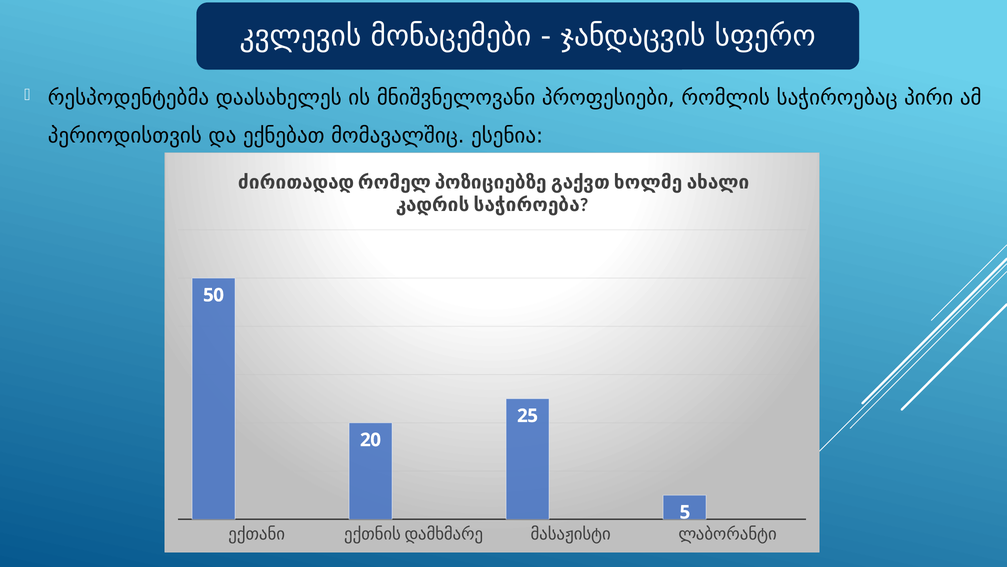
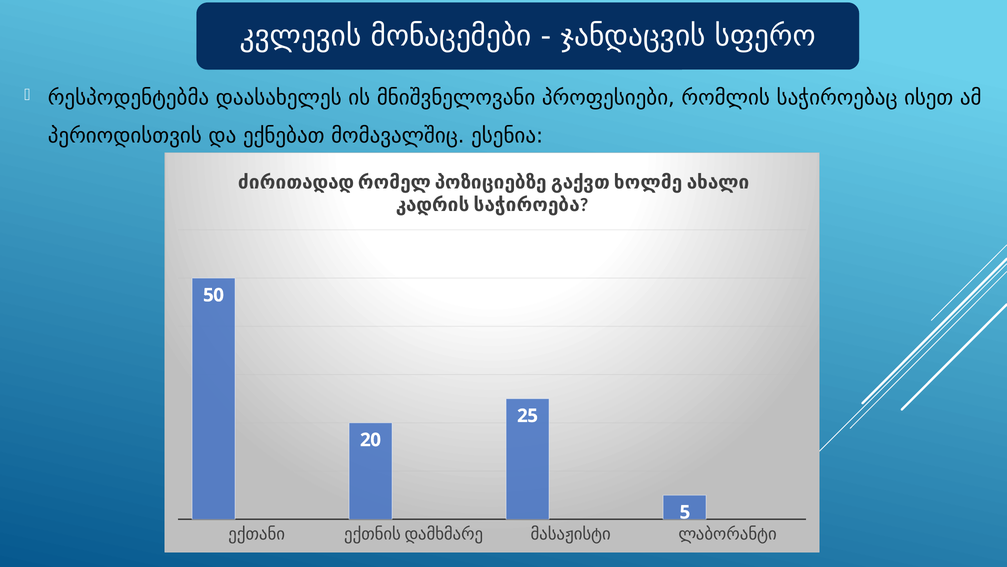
პირი: პირი -> ისეთ
